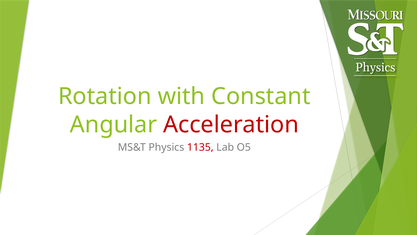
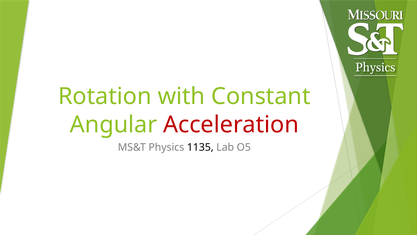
1135 colour: red -> black
